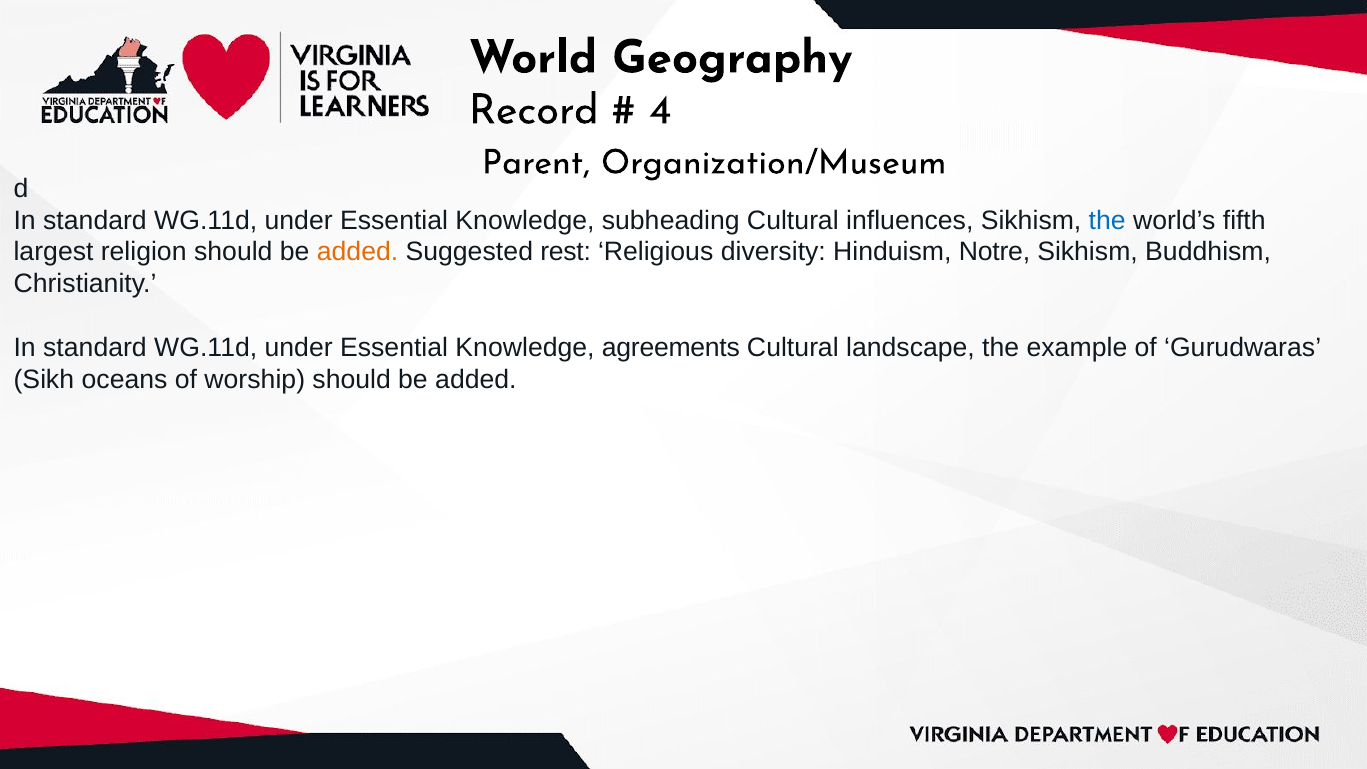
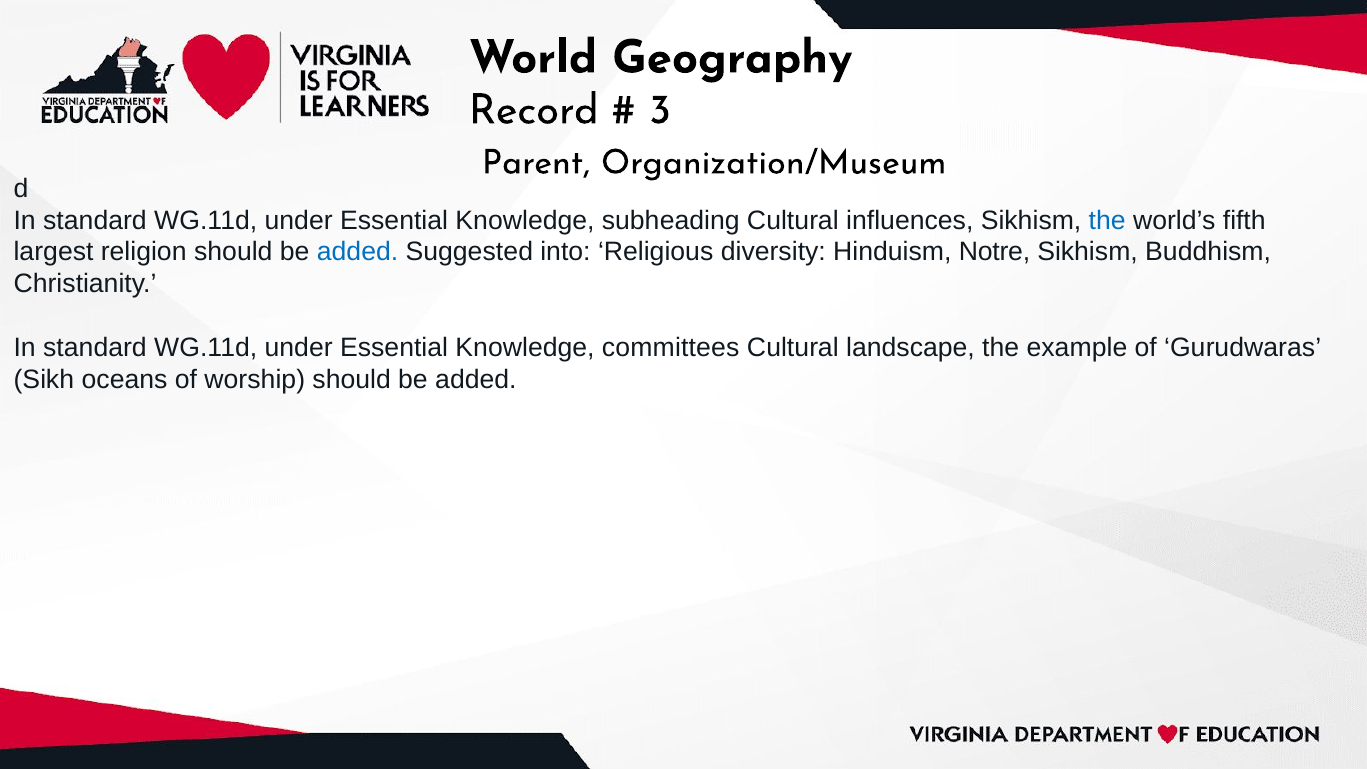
4: 4 -> 3
added at (358, 252) colour: orange -> blue
rest: rest -> into
agreements: agreements -> committees
